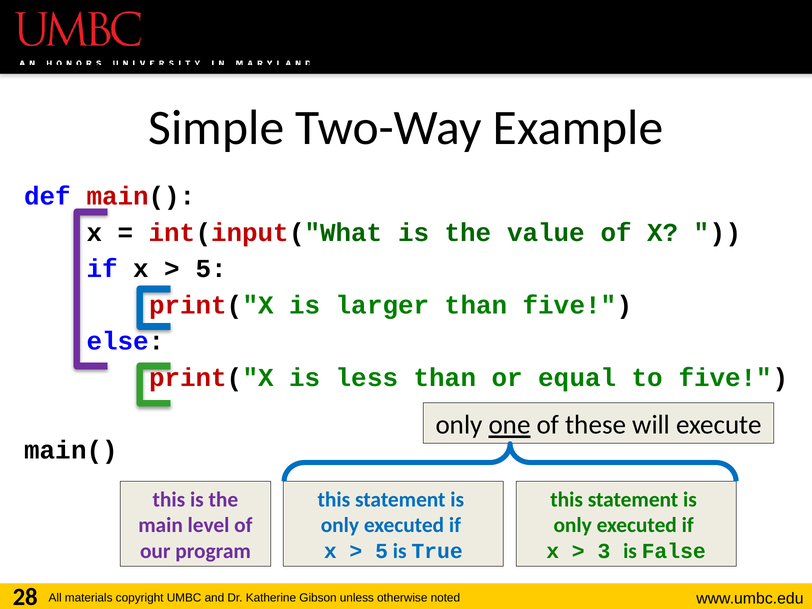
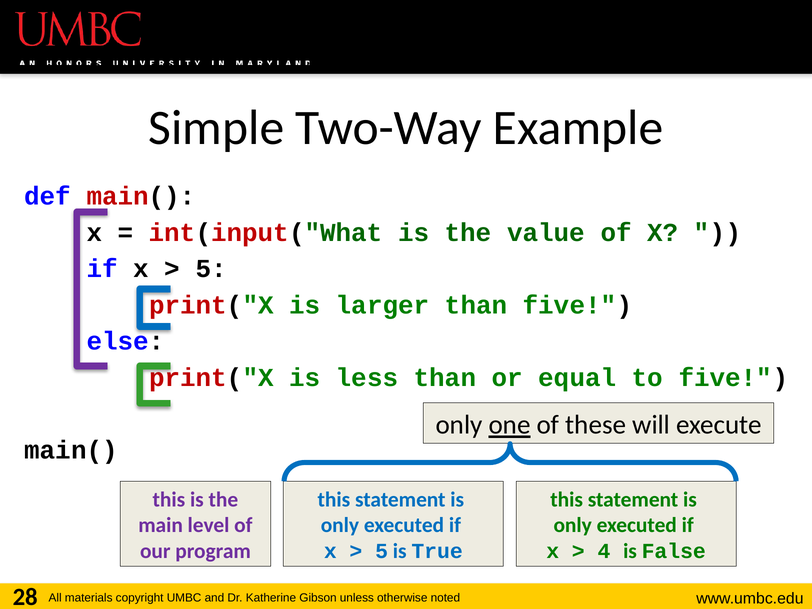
3: 3 -> 4
